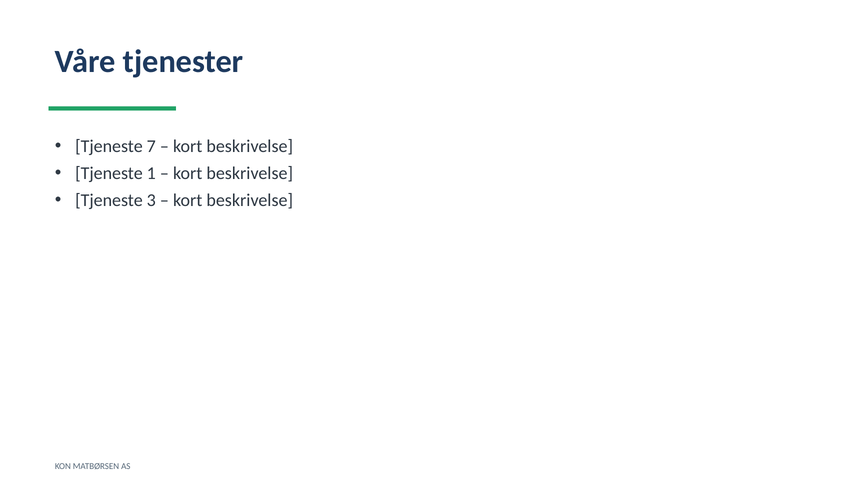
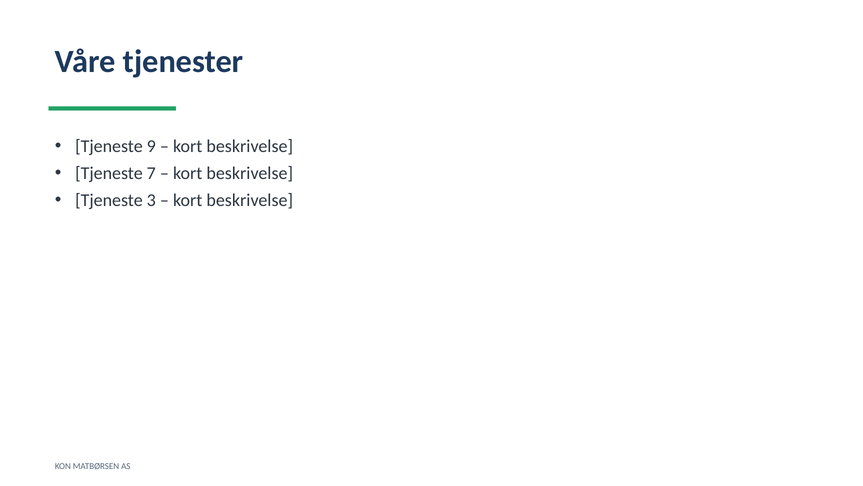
7: 7 -> 9
1: 1 -> 7
